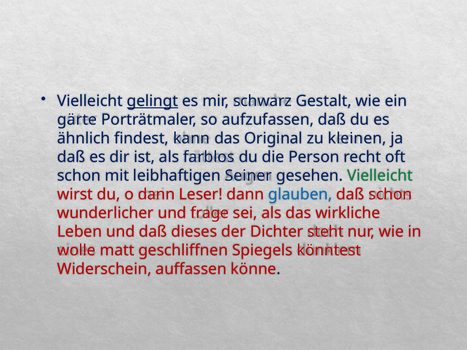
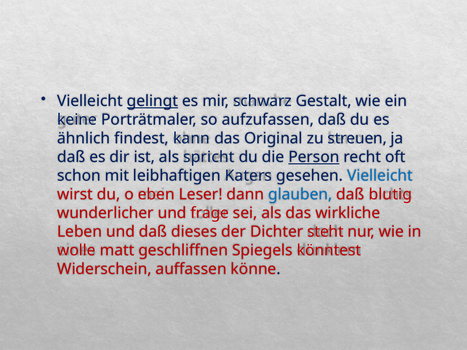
gärte: gärte -> keine
kleinen: kleinen -> streuen
farblos: farblos -> spricht
Person underline: none -> present
Seiner: Seiner -> Katers
Vielleicht at (380, 176) colour: green -> blue
o dann: dann -> eben
daß schon: schon -> blutig
